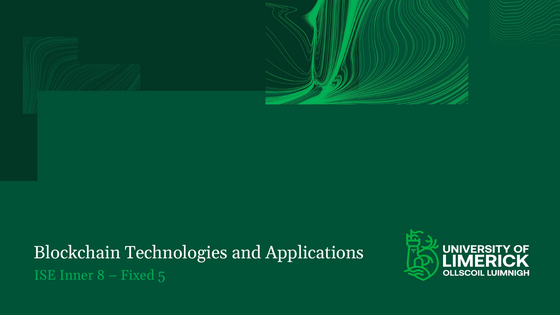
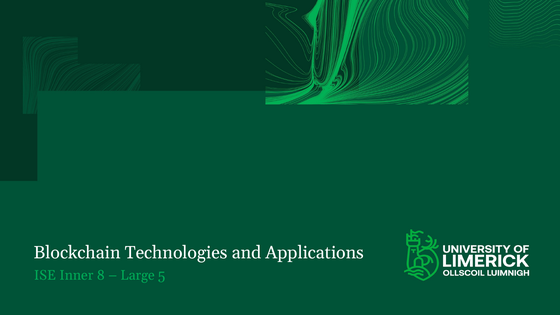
Fixed: Fixed -> Large
